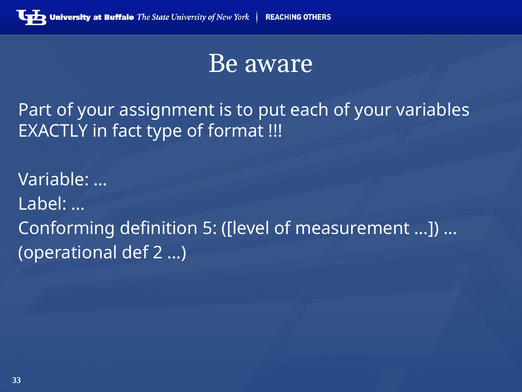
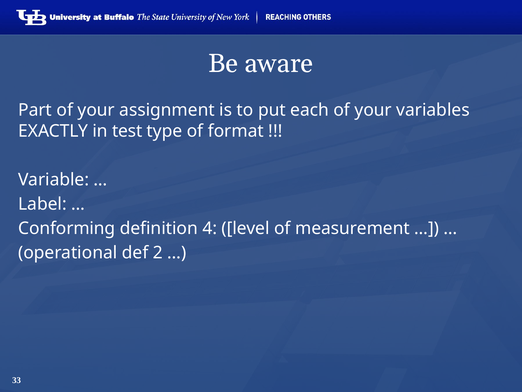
fact: fact -> test
5: 5 -> 4
